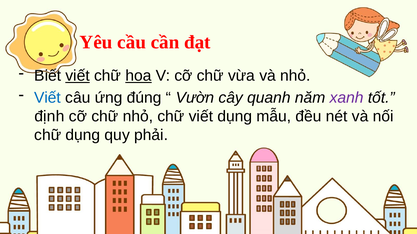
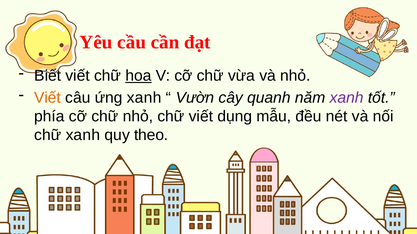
viết at (78, 76) underline: present -> none
Viết at (48, 98) colour: blue -> orange
ứng đúng: đúng -> xanh
định: định -> phía
chữ dụng: dụng -> xanh
phải: phải -> theo
